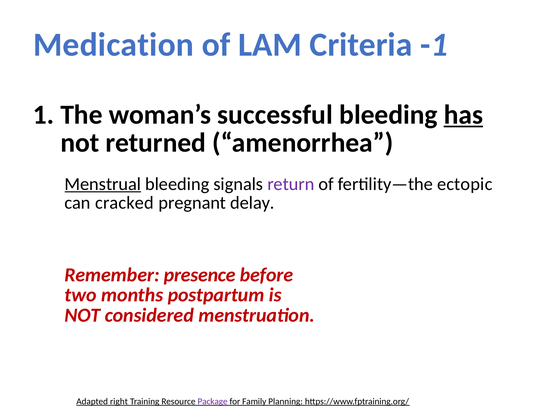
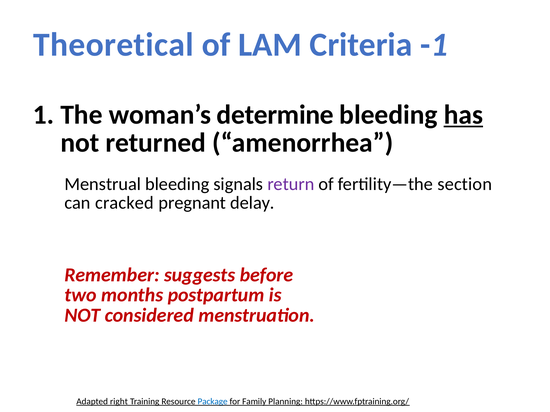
Medication: Medication -> Theoretical
successful: successful -> determine
Menstrual underline: present -> none
ectopic: ectopic -> section
presence: presence -> suggests
Package colour: purple -> blue
